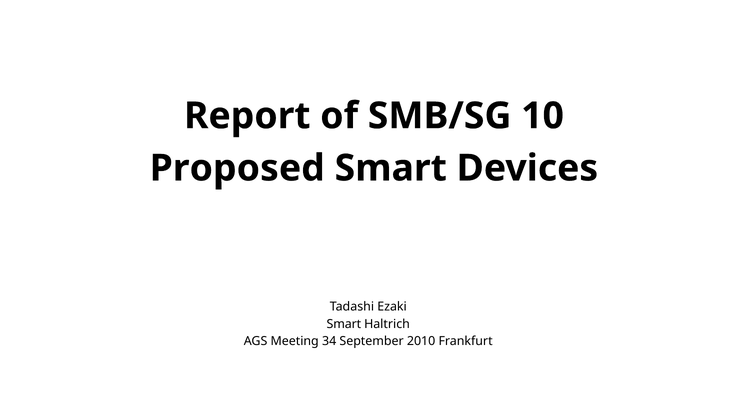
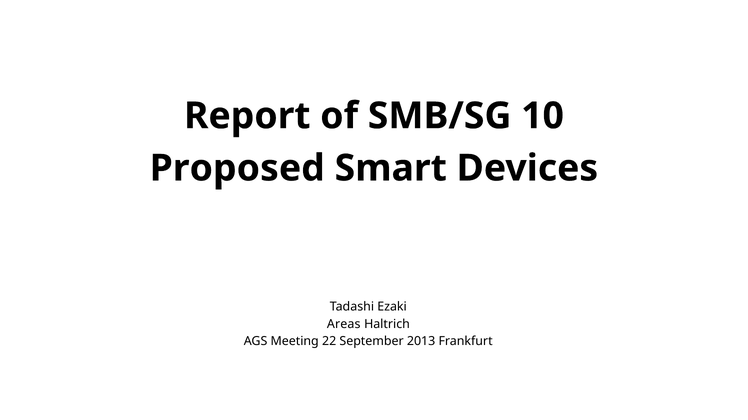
Smart at (344, 324): Smart -> Areas
34: 34 -> 22
2010: 2010 -> 2013
